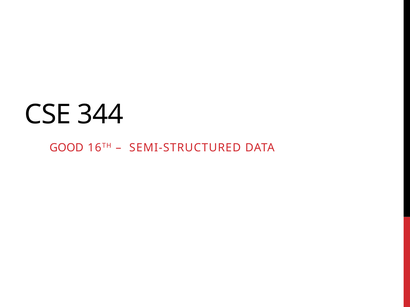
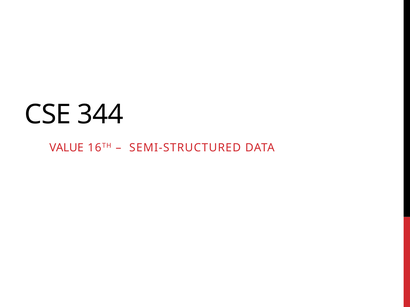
GOOD: GOOD -> VALUE
